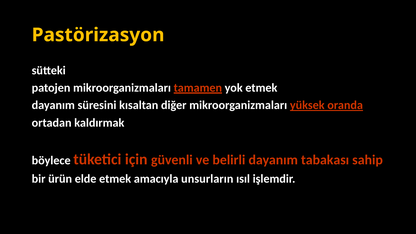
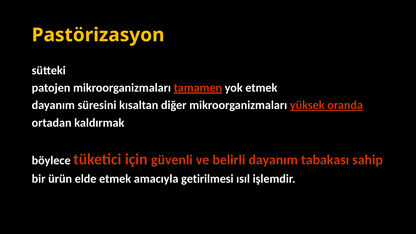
unsurların: unsurların -> getirilmesi
